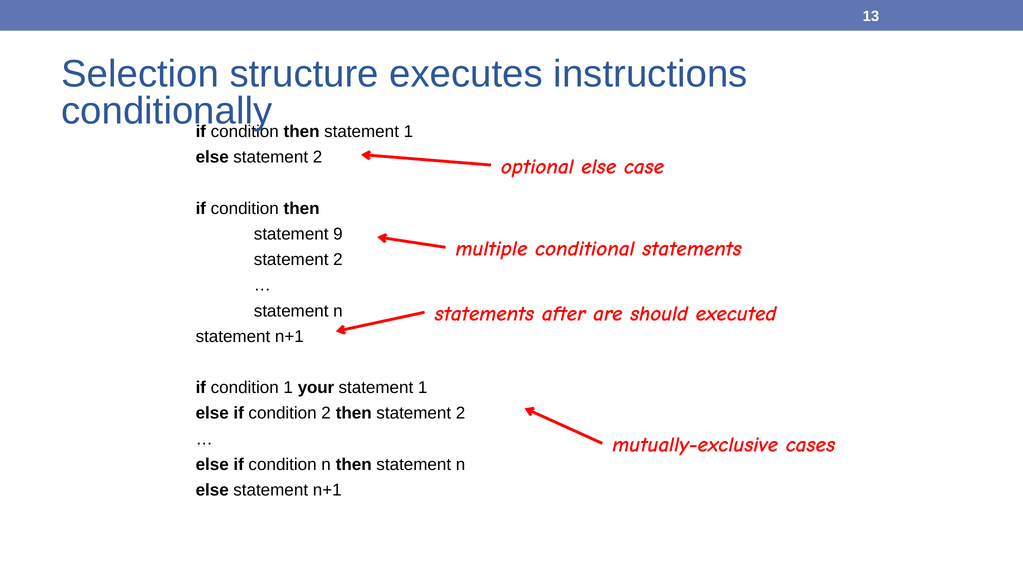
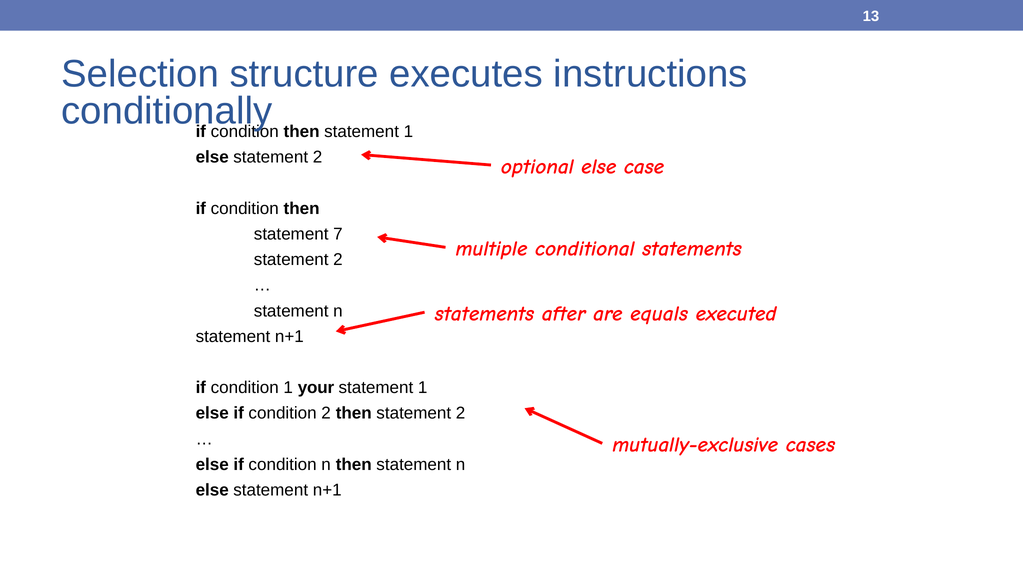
9: 9 -> 7
should: should -> equals
